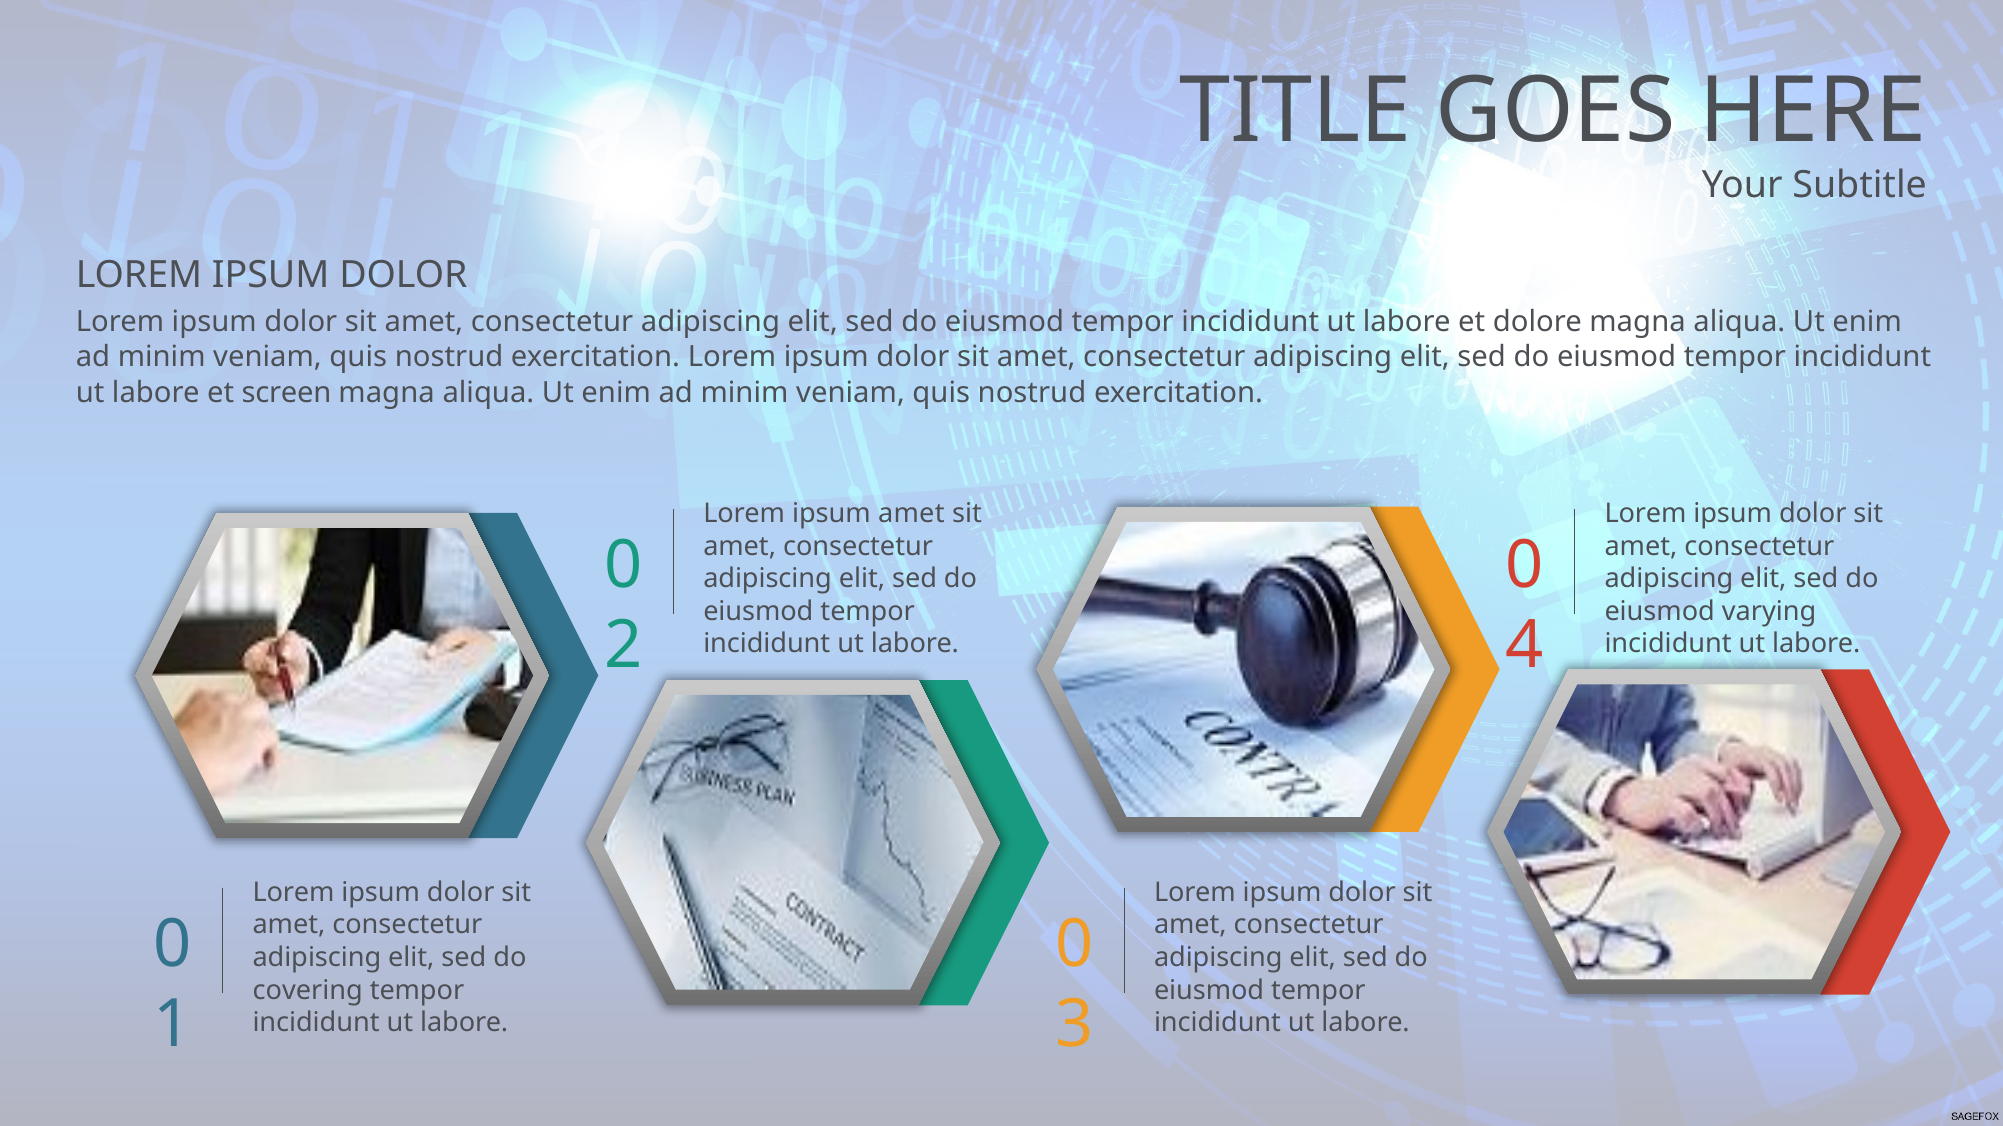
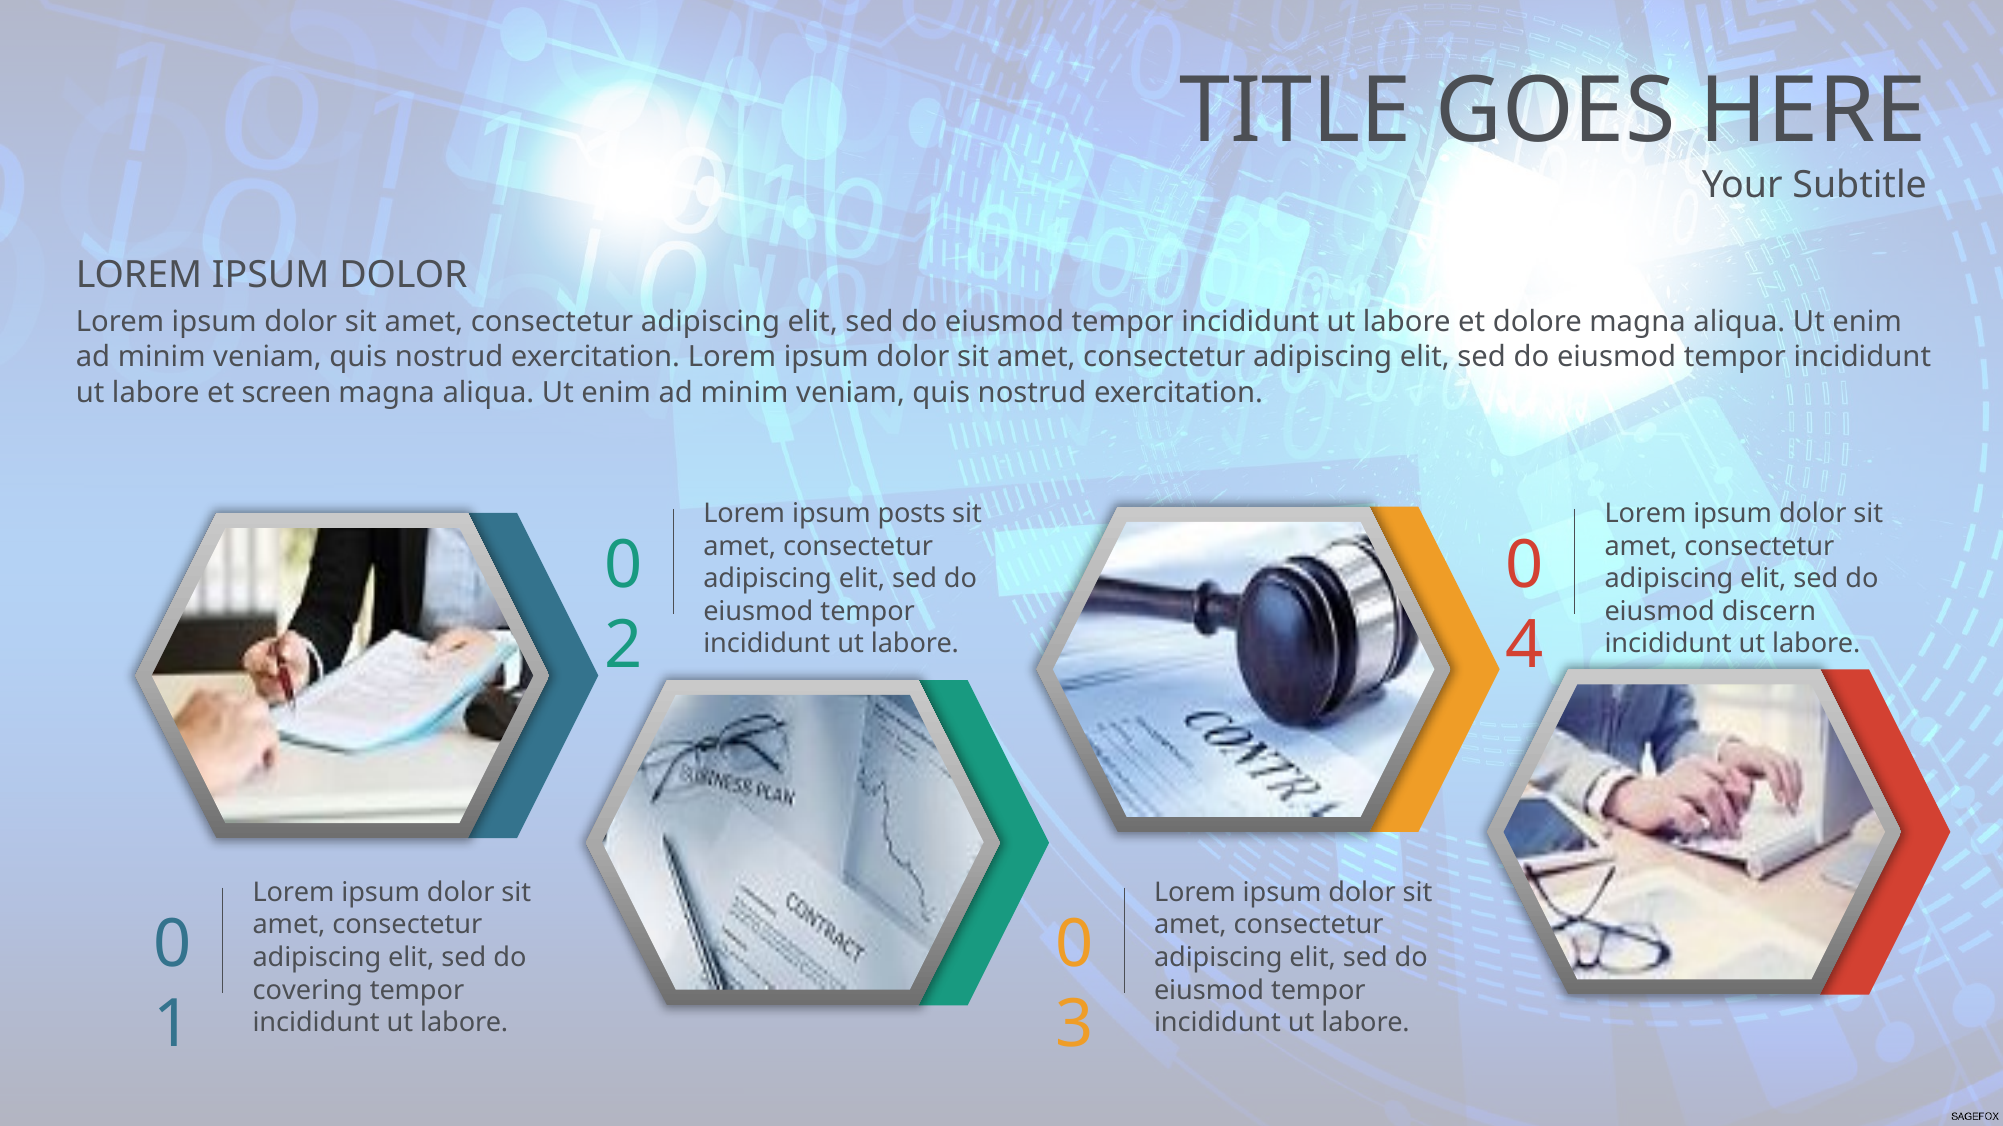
ipsum amet: amet -> posts
varying: varying -> discern
